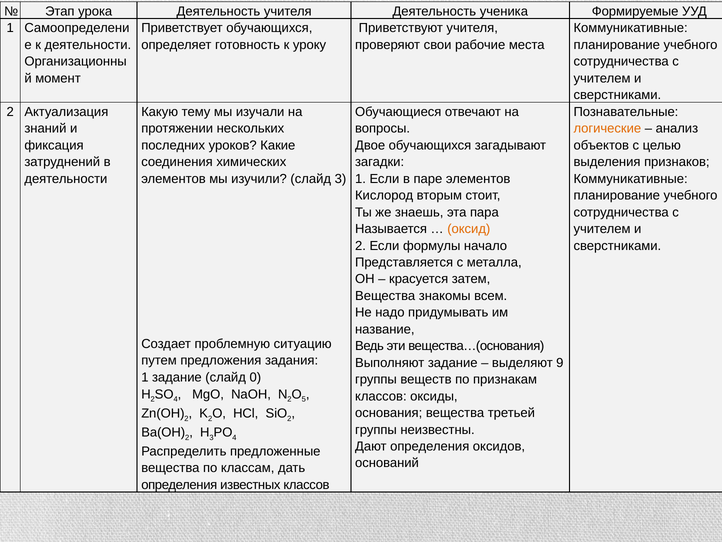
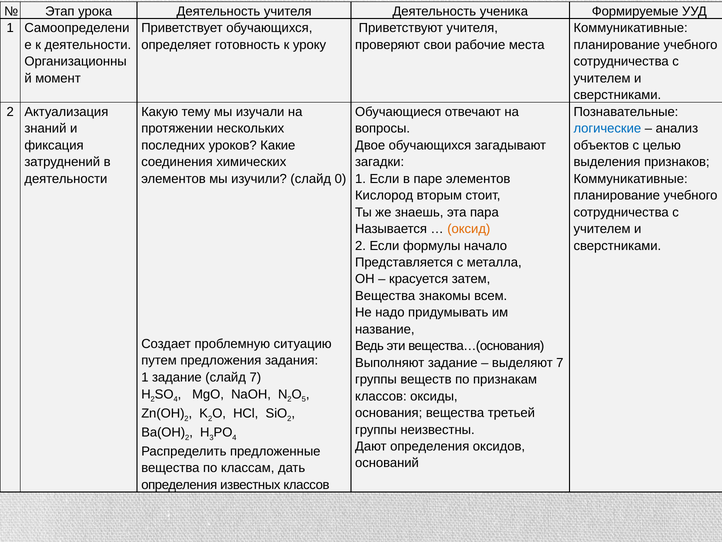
логические colour: orange -> blue
слайд 3: 3 -> 0
выделяют 9: 9 -> 7
слайд 0: 0 -> 7
